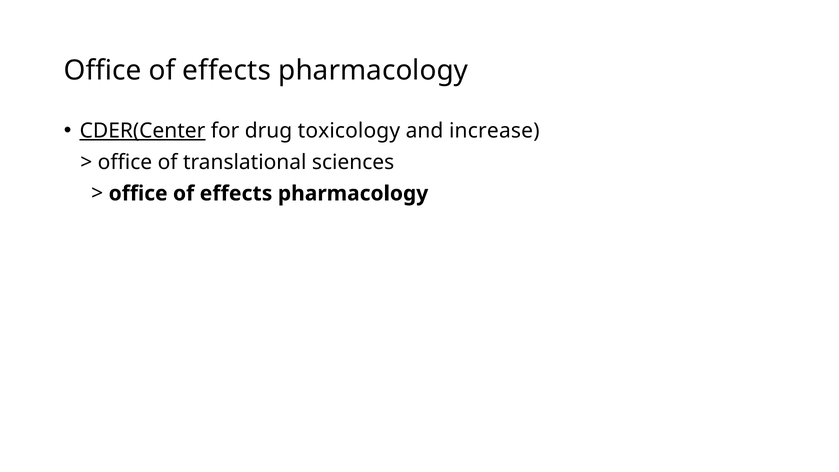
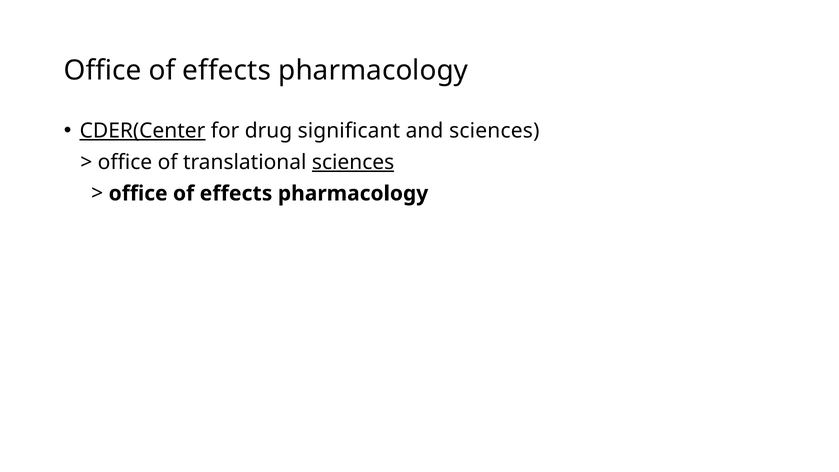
toxicology: toxicology -> significant
and increase: increase -> sciences
sciences at (353, 162) underline: none -> present
